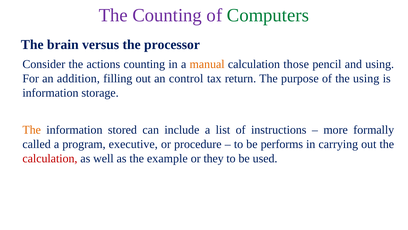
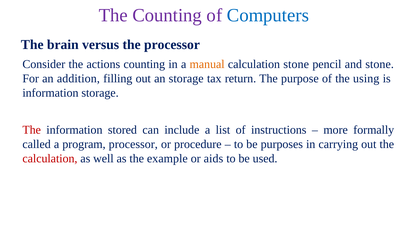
Computers colour: green -> blue
calculation those: those -> stone
and using: using -> stone
an control: control -> storage
The at (32, 130) colour: orange -> red
program executive: executive -> processor
performs: performs -> purposes
they: they -> aids
